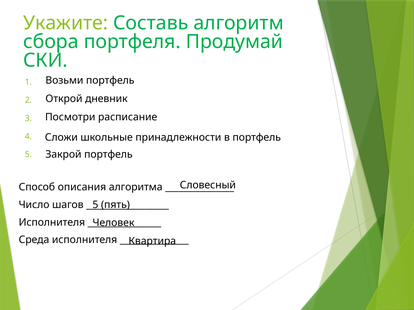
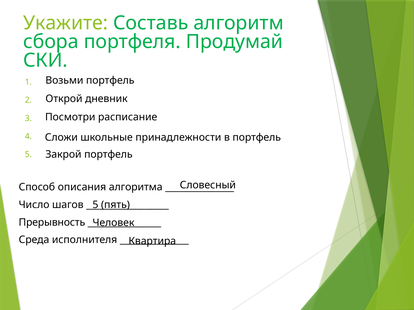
Исполнителя at (52, 223): Исполнителя -> Прерывность
